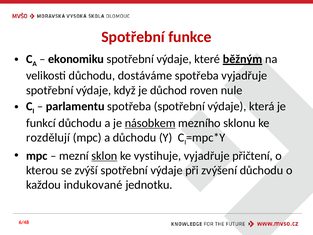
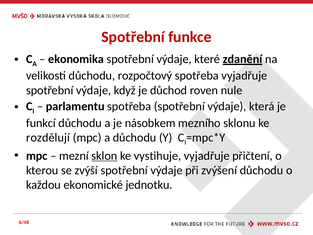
ekonomiku: ekonomiku -> ekonomika
běžným: běžným -> zdanění
dostáváme: dostáváme -> rozpočtový
násobkem underline: present -> none
indukované: indukované -> ekonomické
